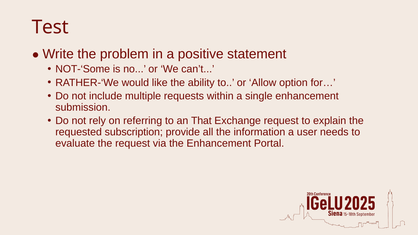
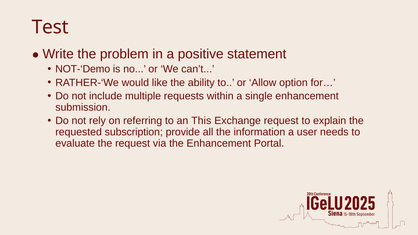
NOT-‘Some: NOT-‘Some -> NOT-‘Demo
That: That -> This
